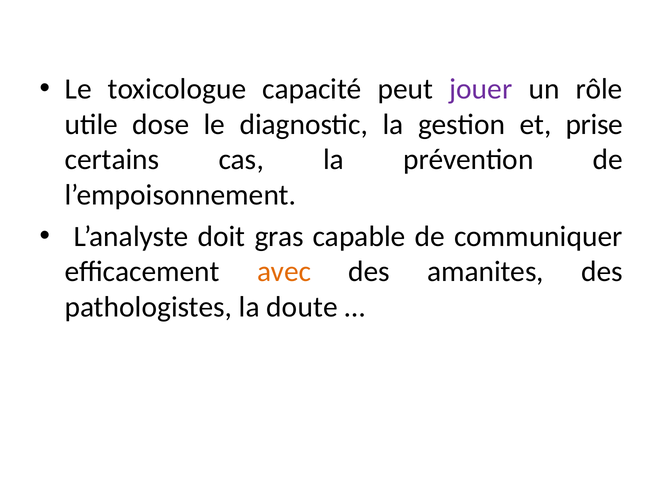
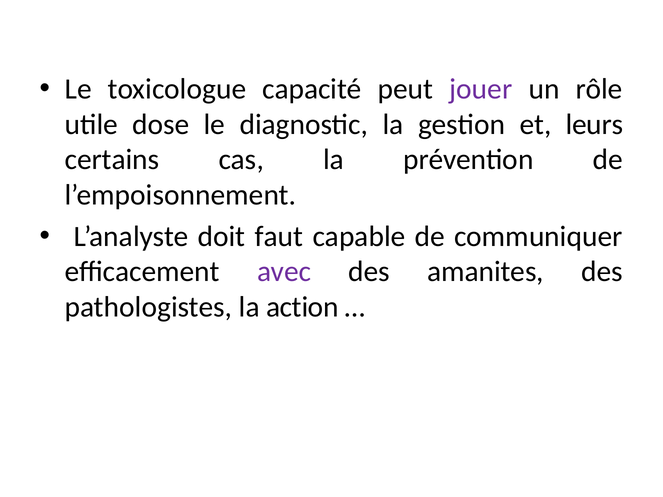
prise: prise -> leurs
gras: gras -> faut
avec colour: orange -> purple
doute: doute -> action
